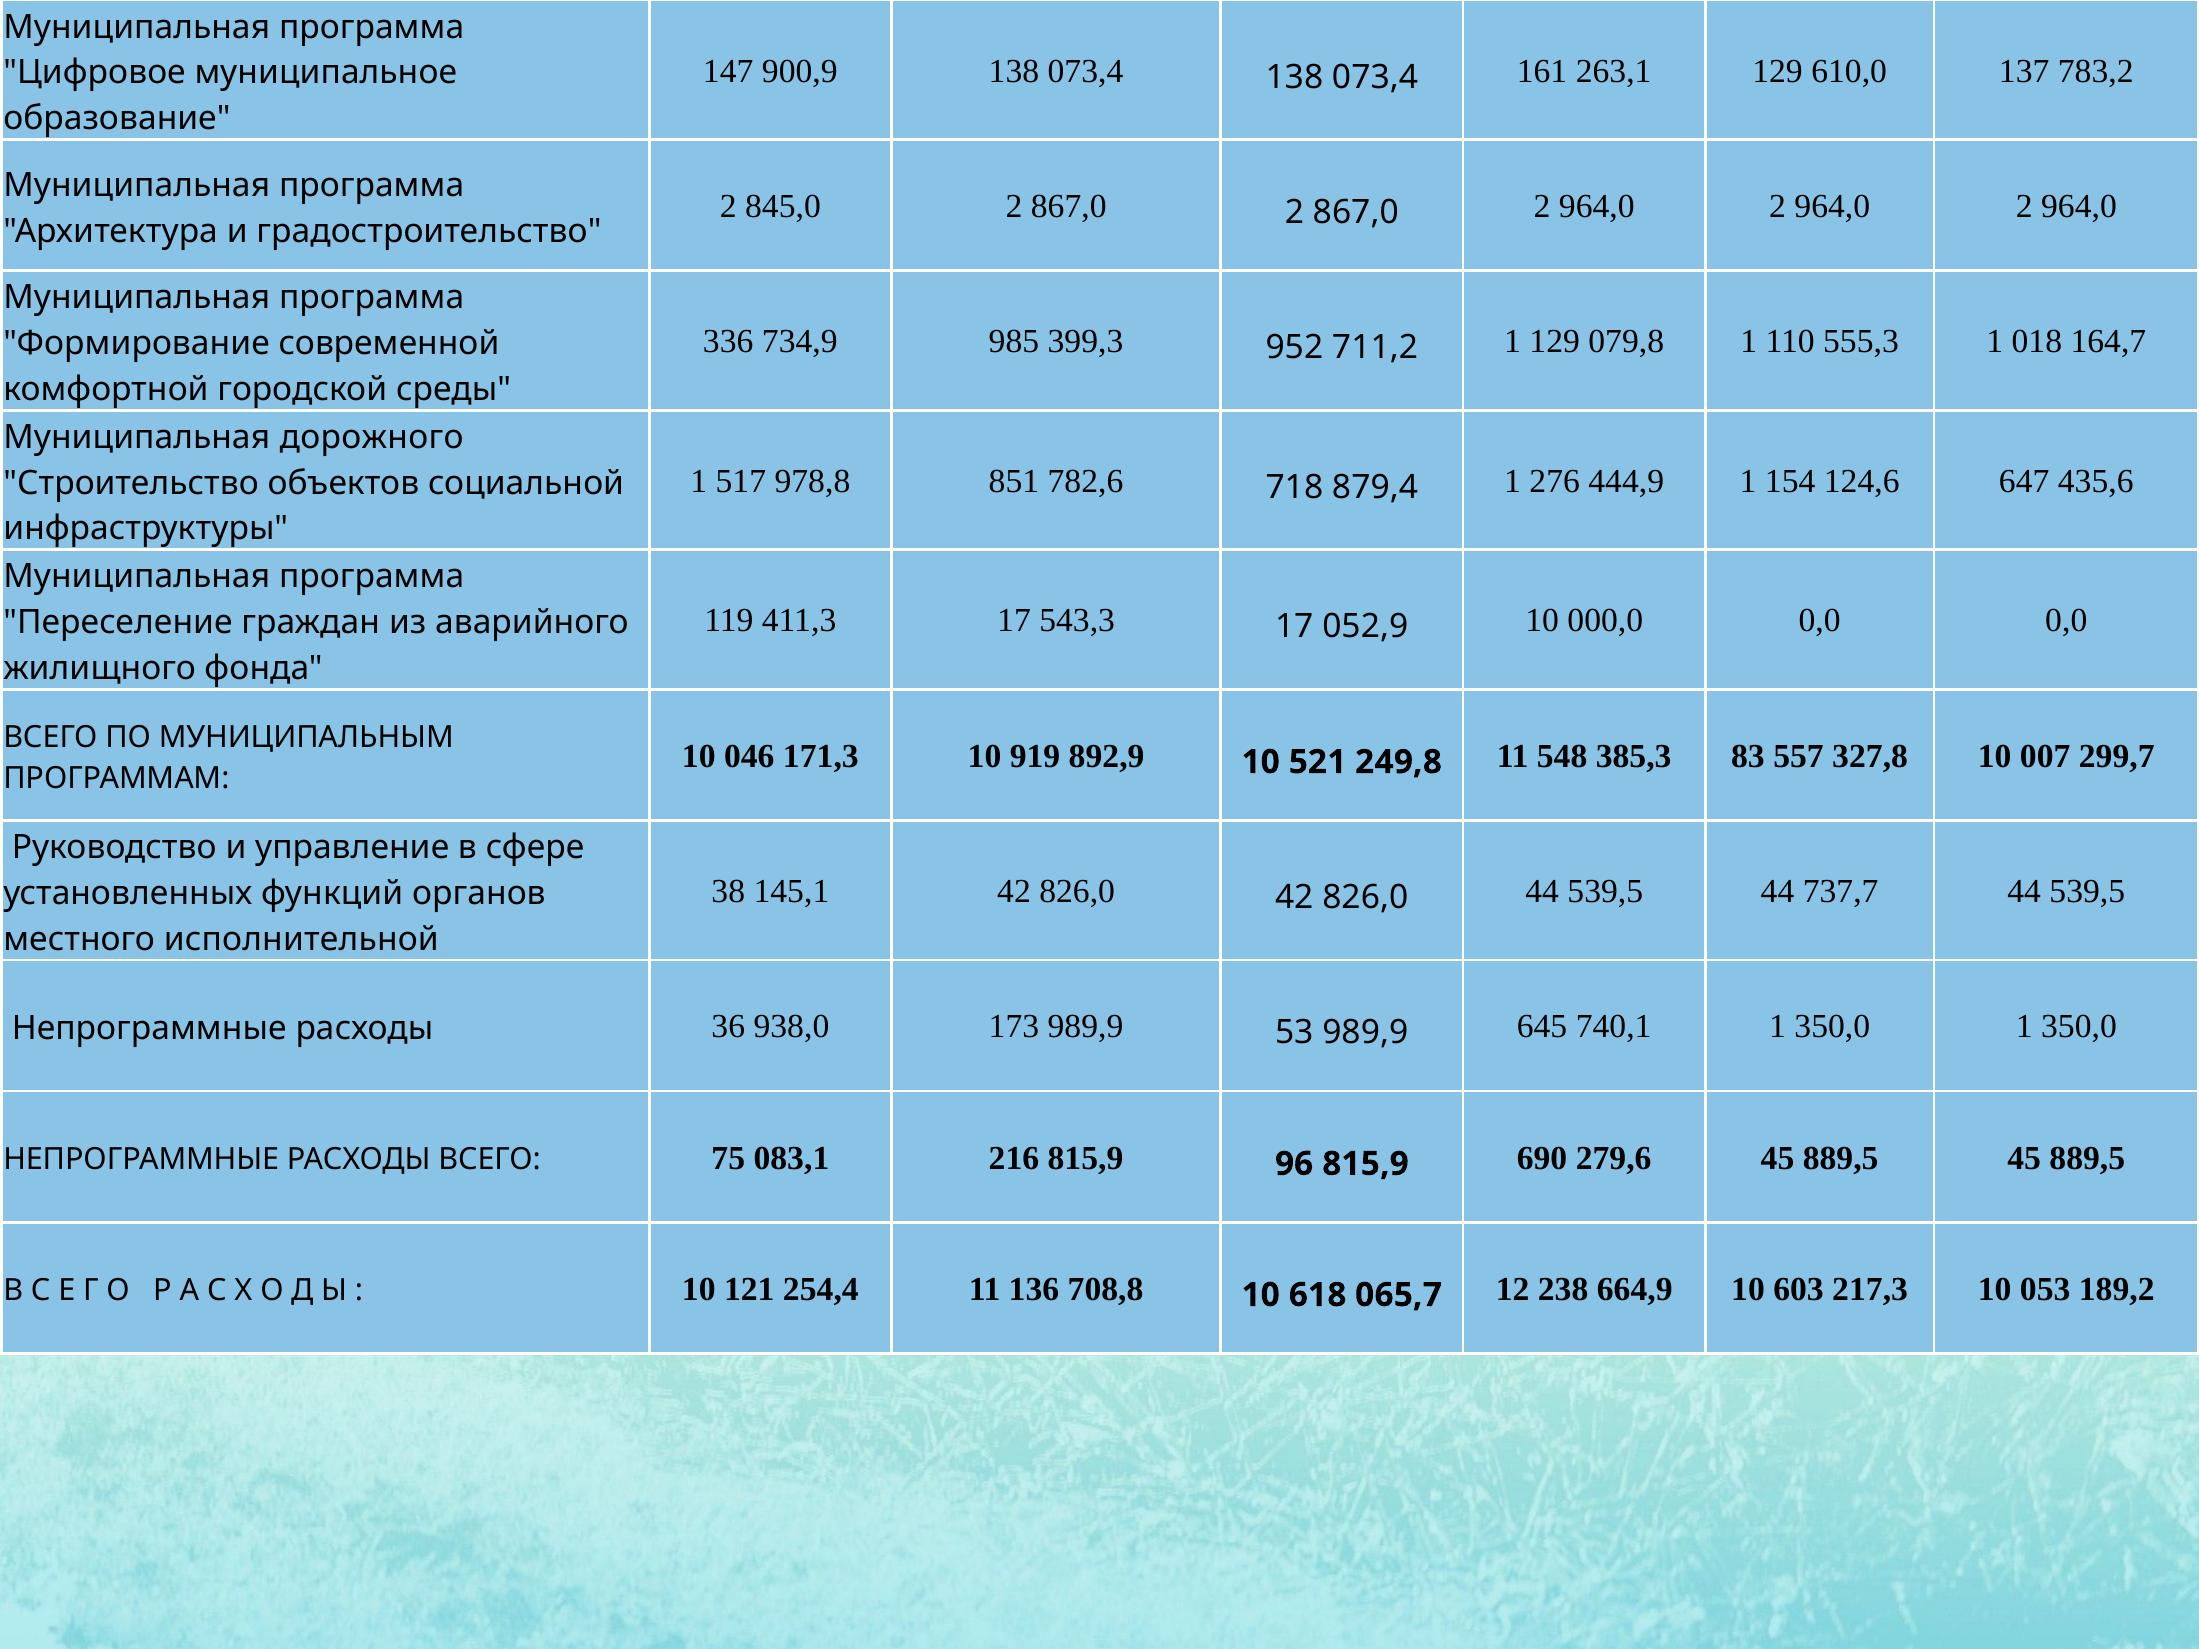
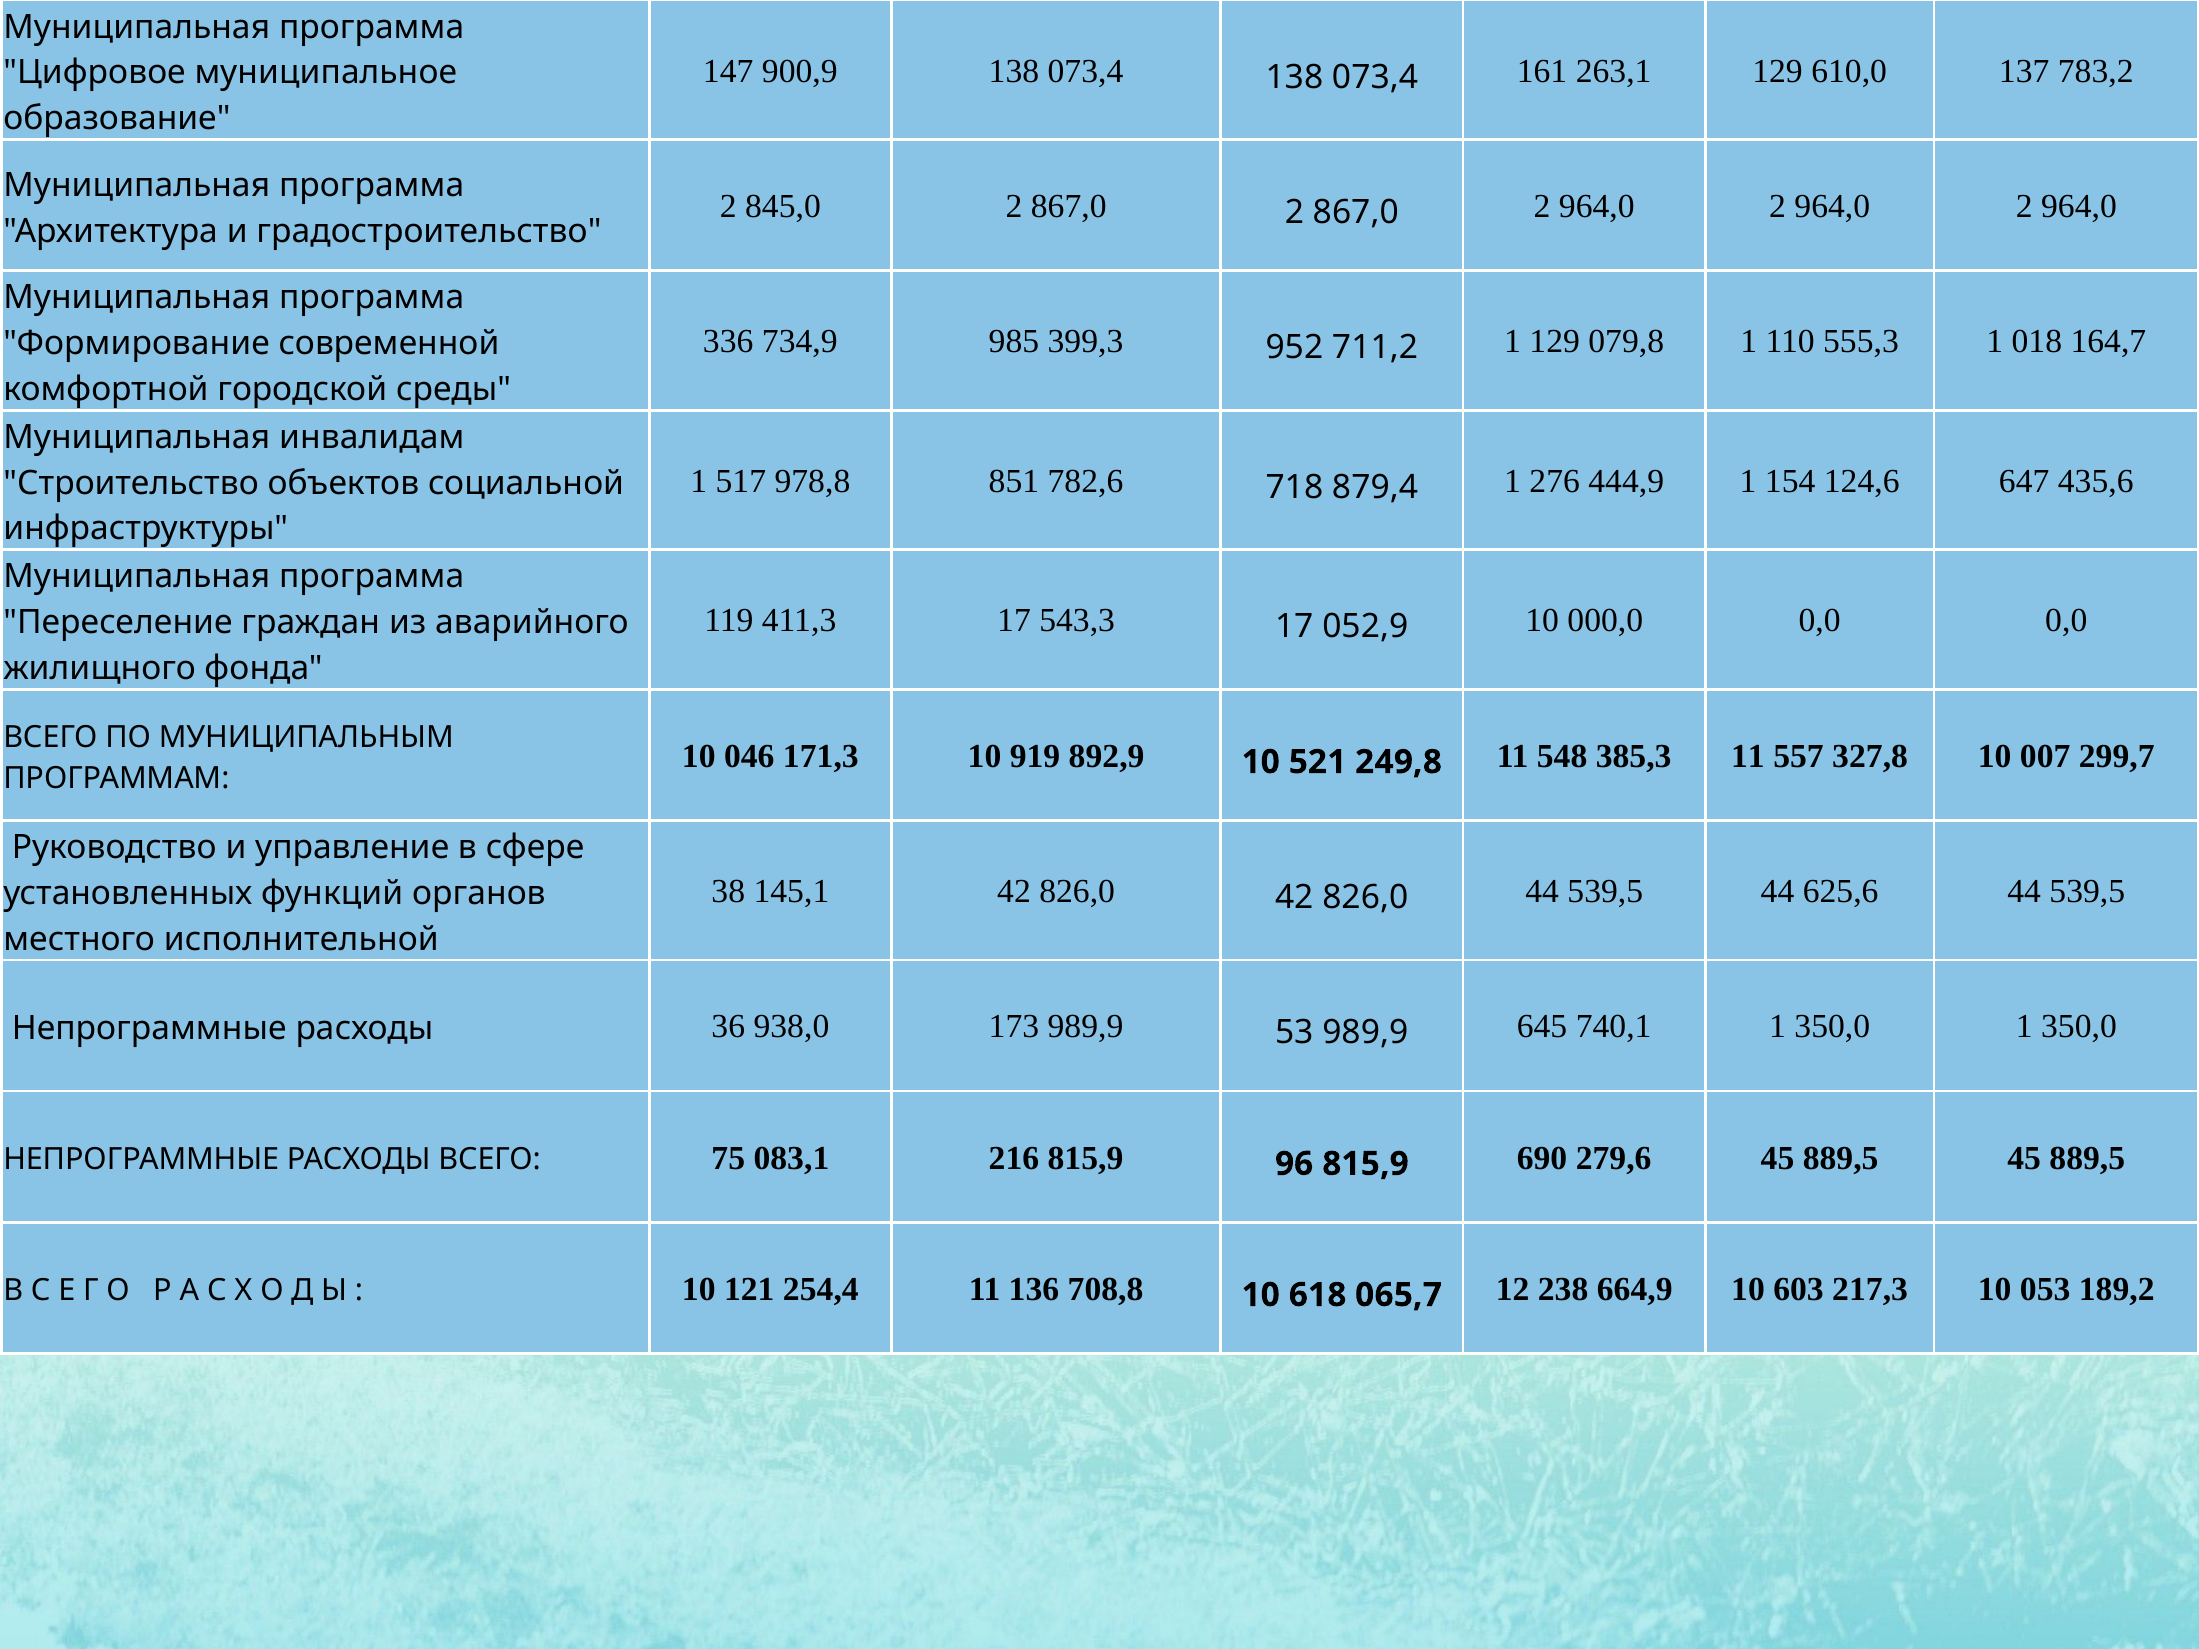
дорожного: дорожного -> инвалидам
385,3 83: 83 -> 11
737,7: 737,7 -> 625,6
